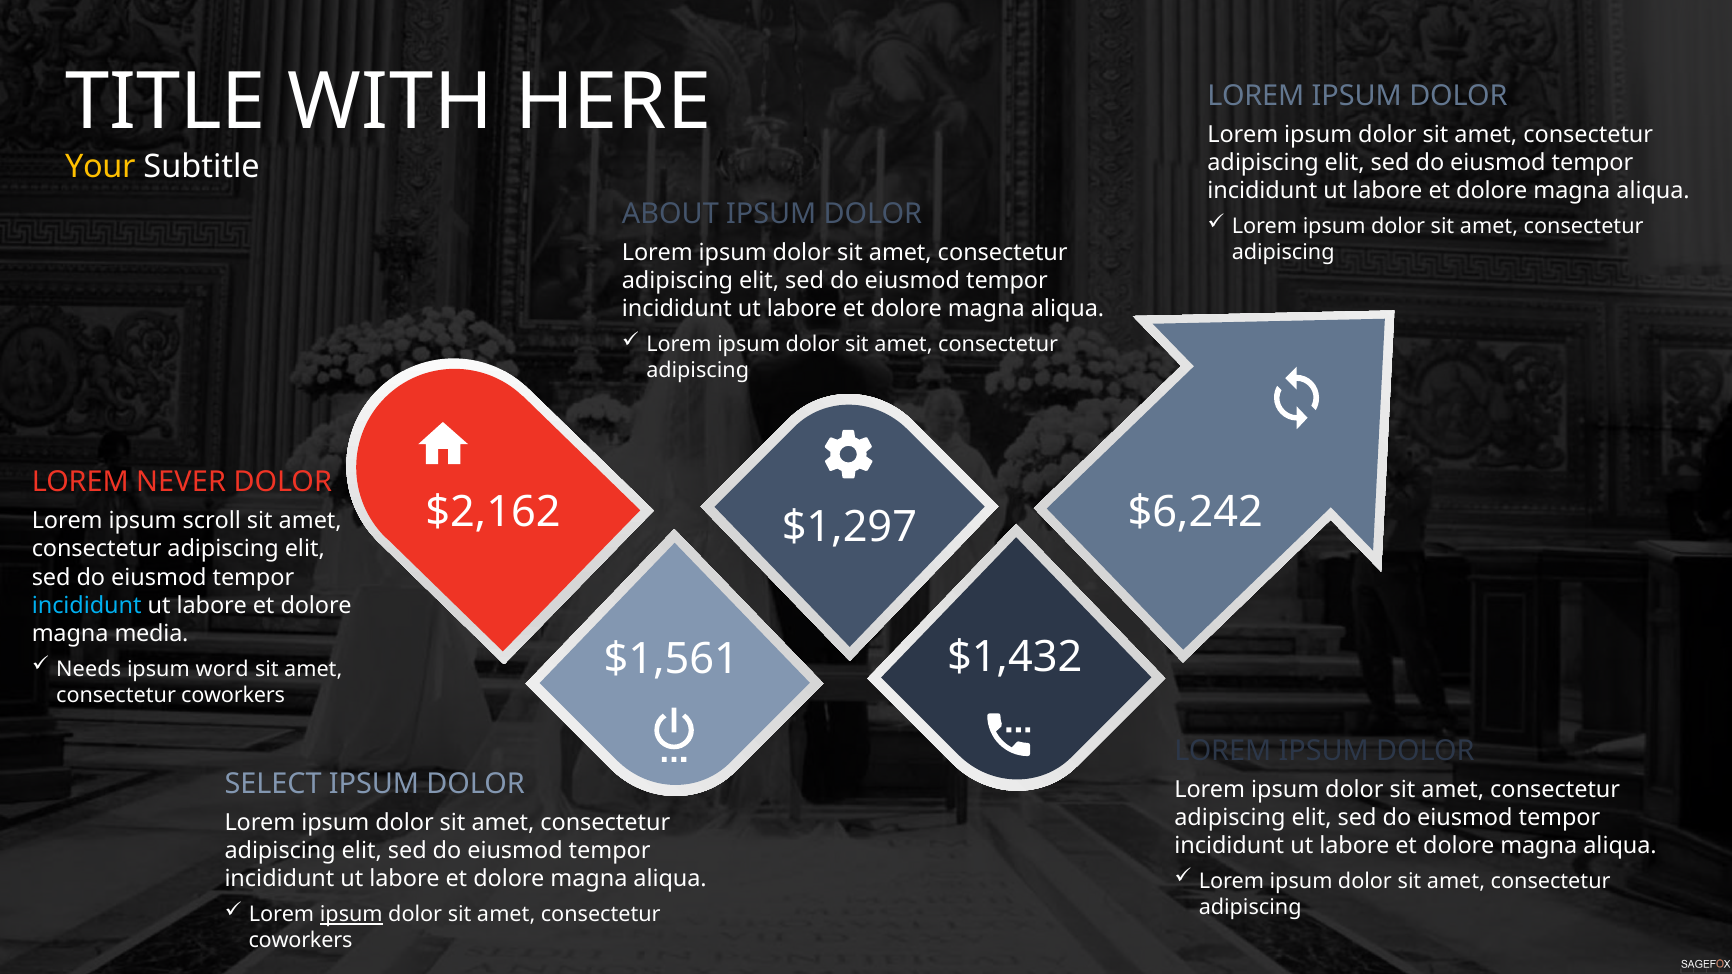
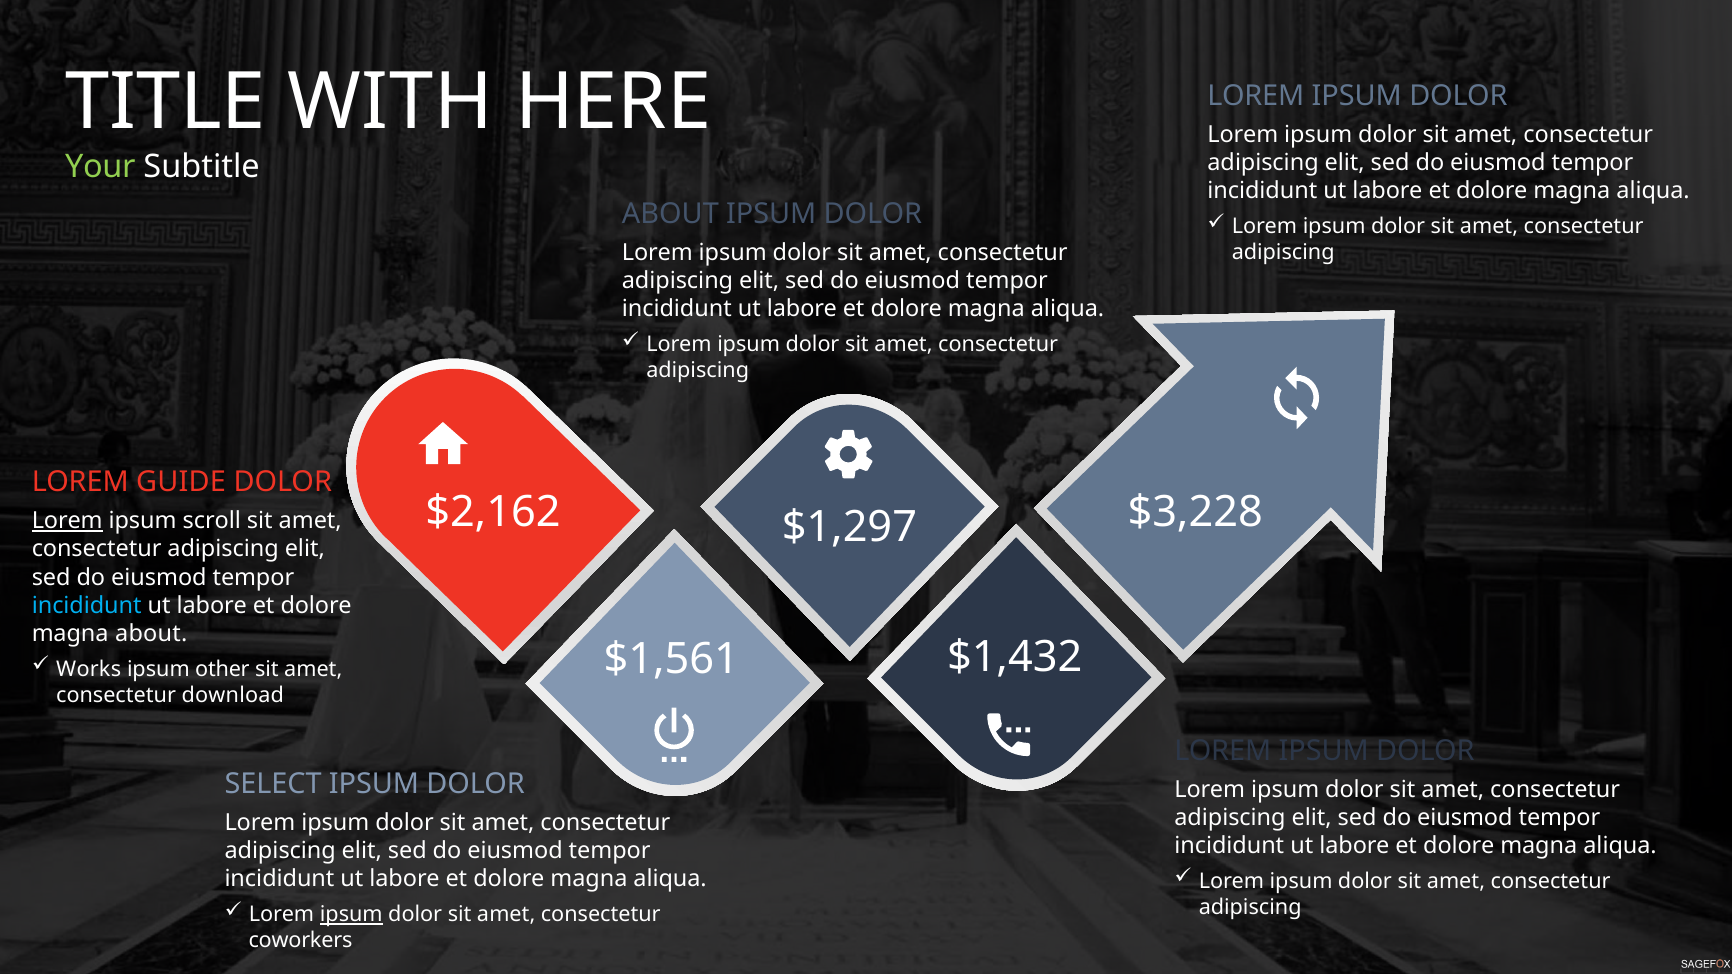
Your colour: yellow -> light green
NEVER: NEVER -> GUIDE
$6,242: $6,242 -> $3,228
Lorem at (67, 521) underline: none -> present
magna media: media -> about
Needs: Needs -> Works
word: word -> other
coworkers at (233, 695): coworkers -> download
